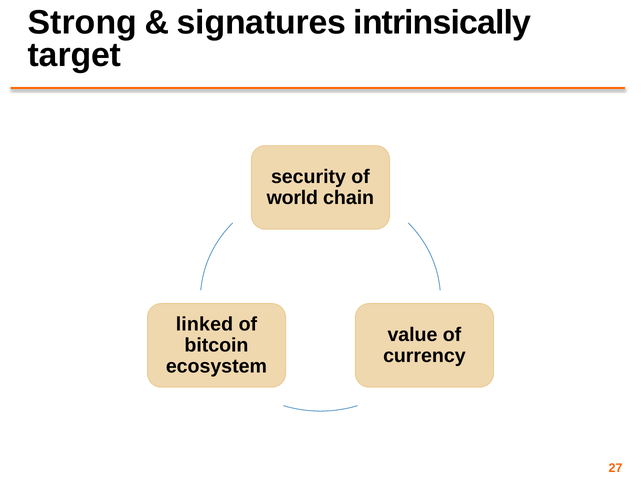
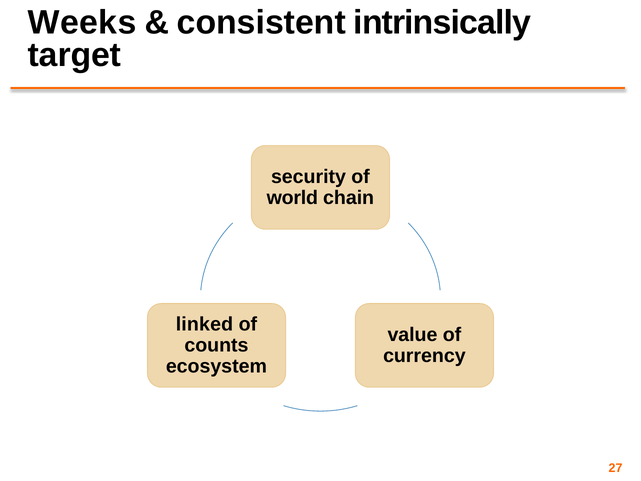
Strong: Strong -> Weeks
signatures: signatures -> consistent
bitcoin: bitcoin -> counts
